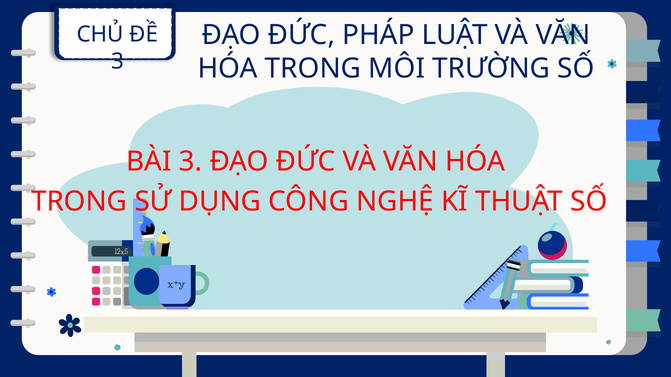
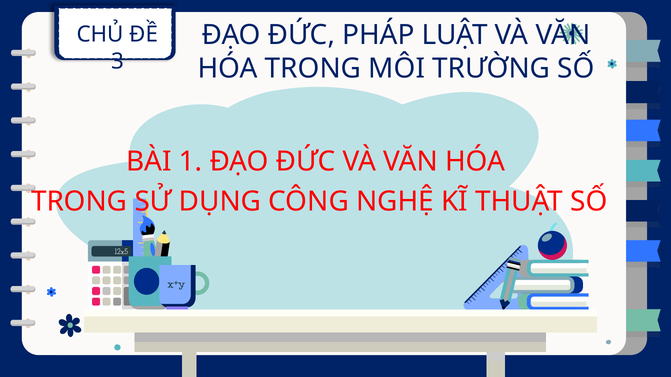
BÀI 3: 3 -> 1
